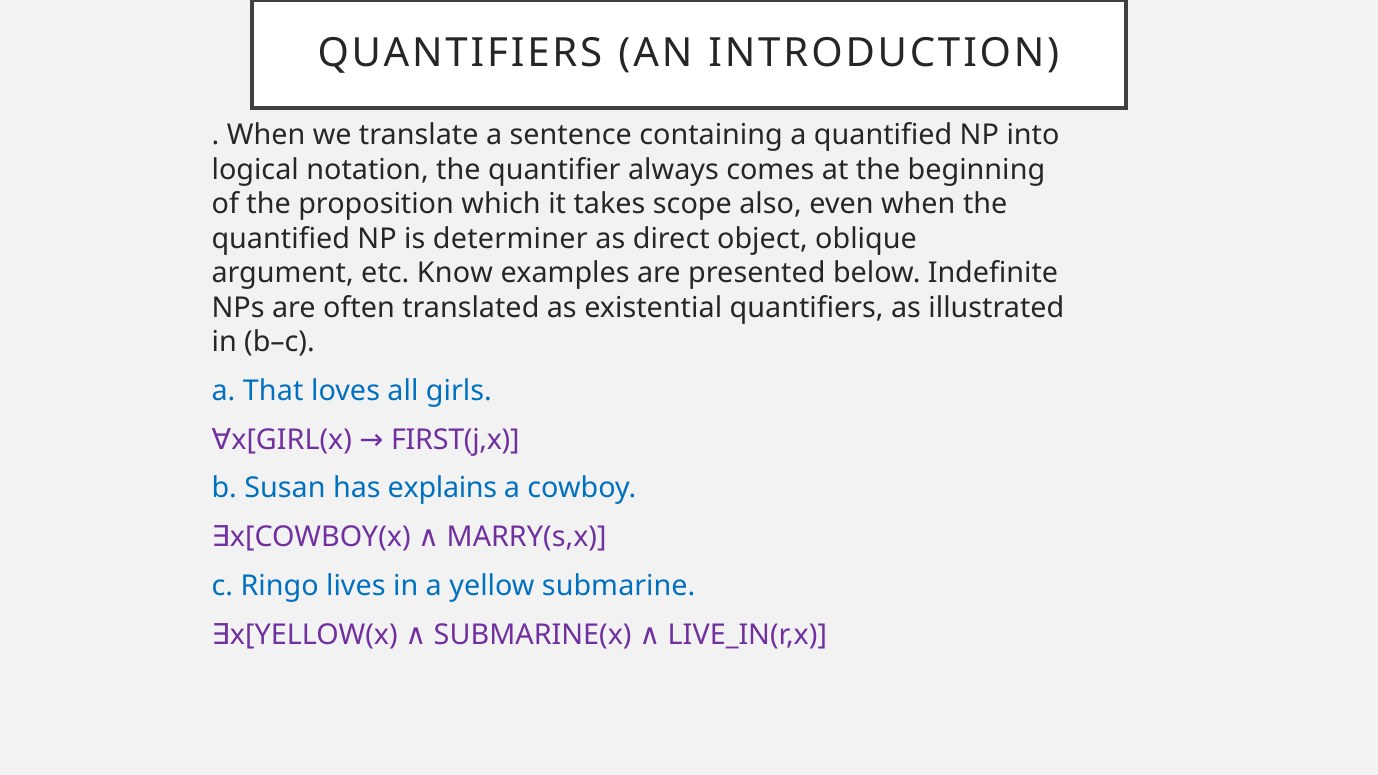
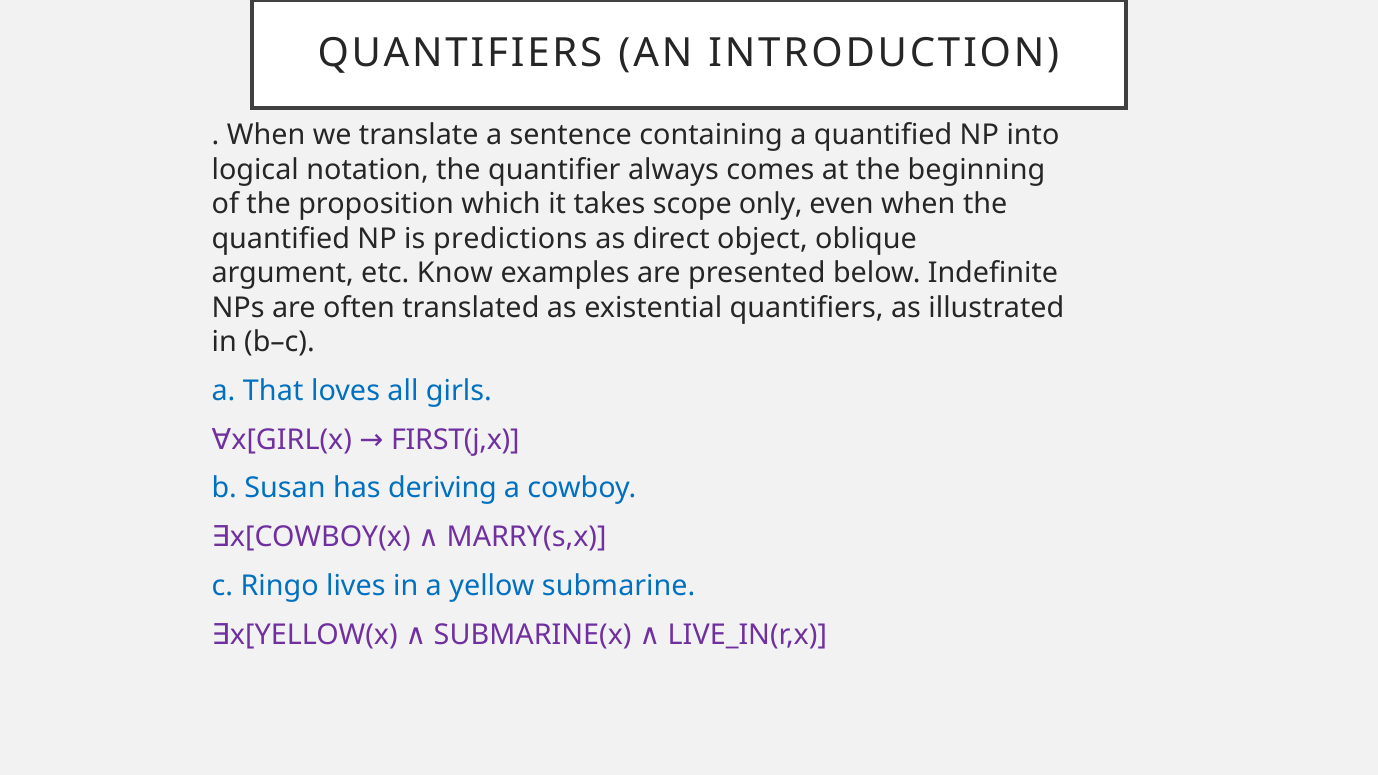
also: also -> only
determiner: determiner -> predictions
explains: explains -> deriving
